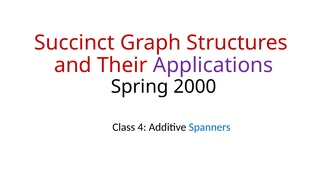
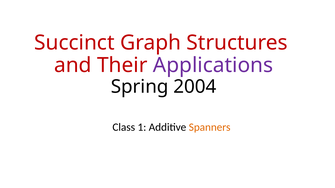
2000: 2000 -> 2004
4: 4 -> 1
Spanners colour: blue -> orange
